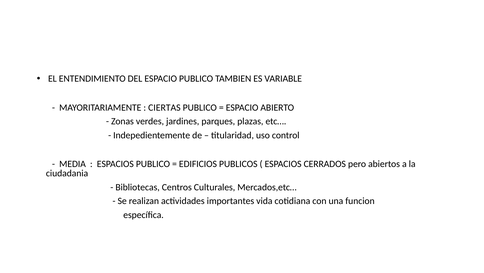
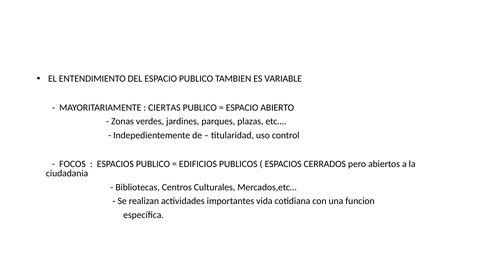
MEDIA: MEDIA -> FOCOS
